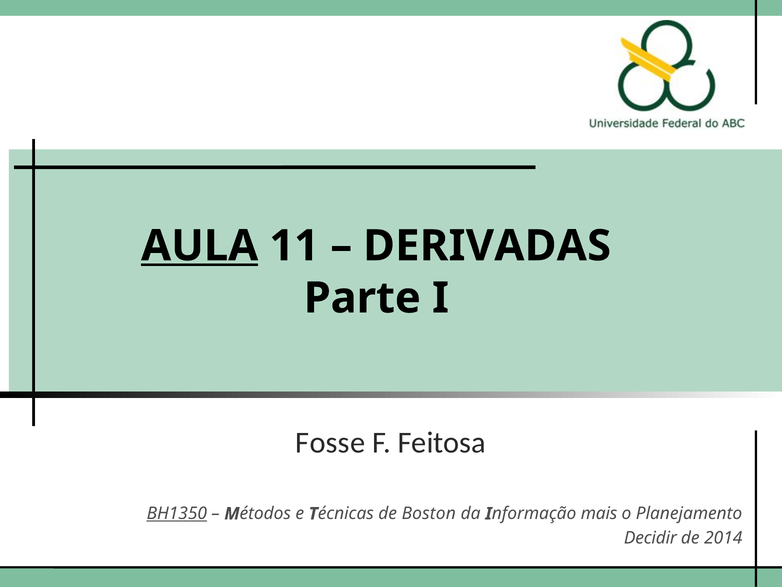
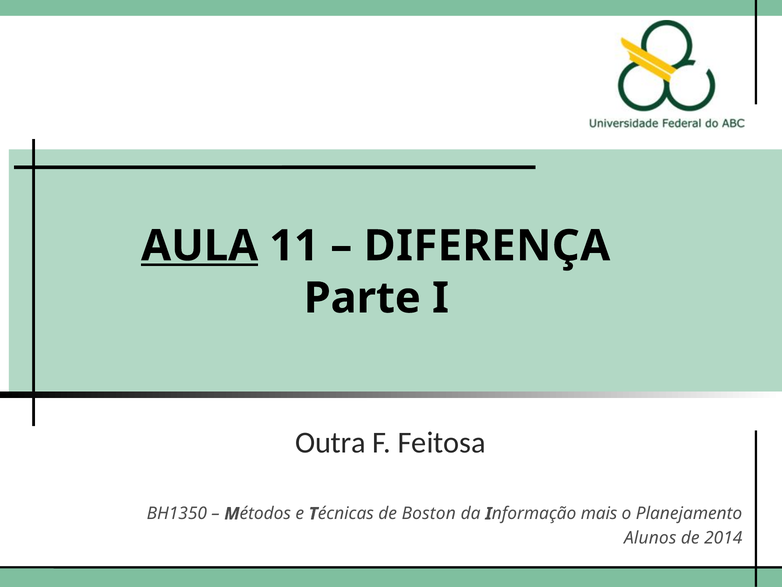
DERIVADAS: DERIVADAS -> DIFERENÇA
Fosse: Fosse -> Outra
BH1350 underline: present -> none
Decidir: Decidir -> Alunos
